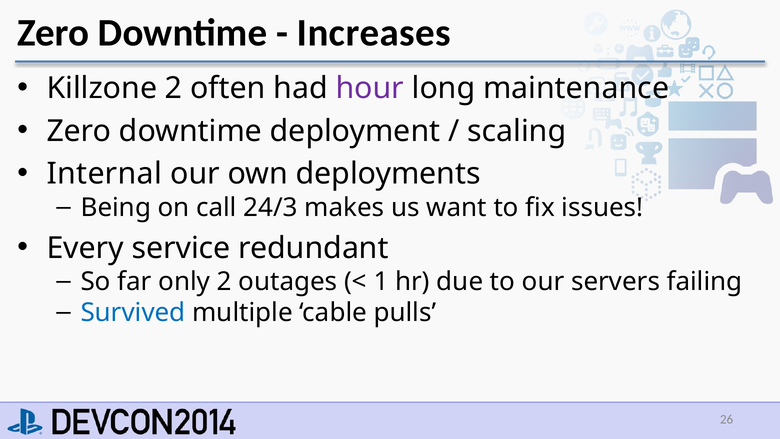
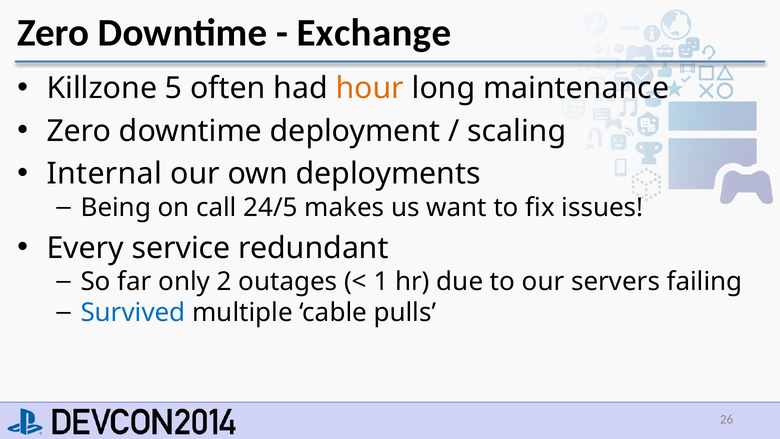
Increases: Increases -> Exchange
Killzone 2: 2 -> 5
hour colour: purple -> orange
24/3: 24/3 -> 24/5
